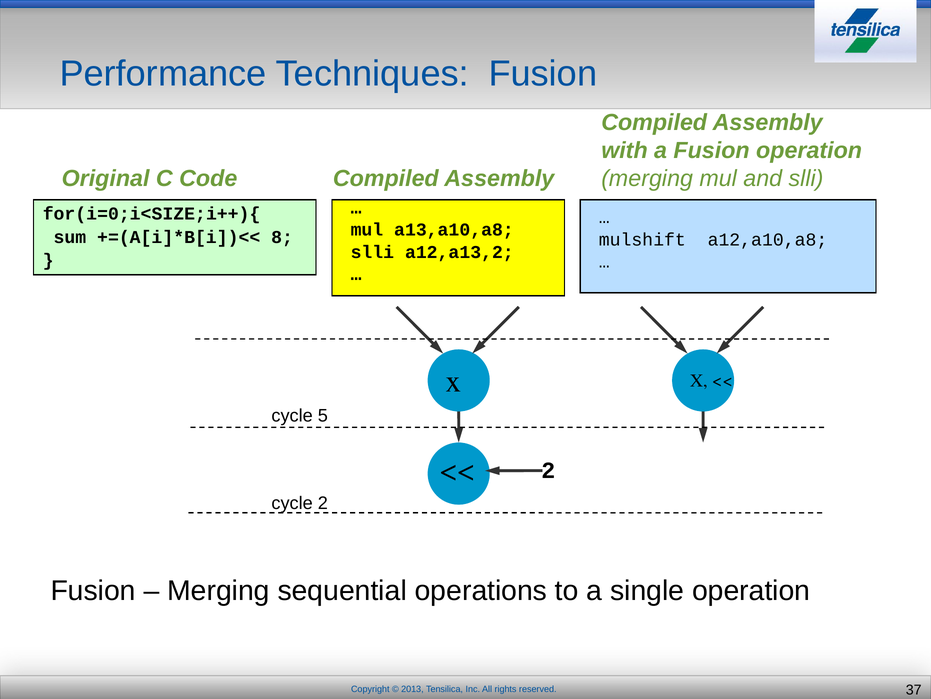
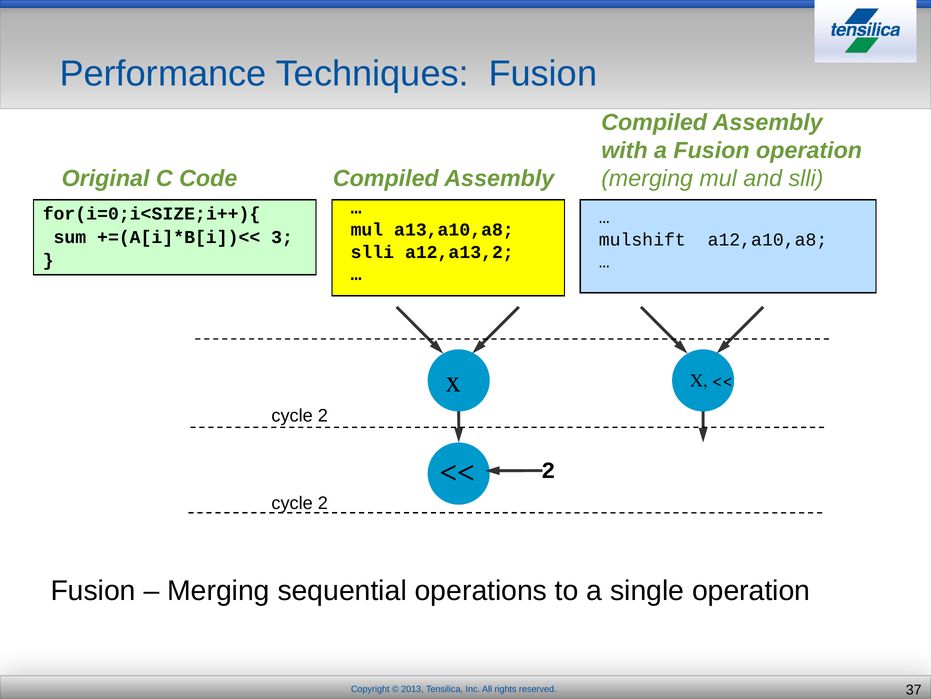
8: 8 -> 3
5 at (323, 415): 5 -> 2
